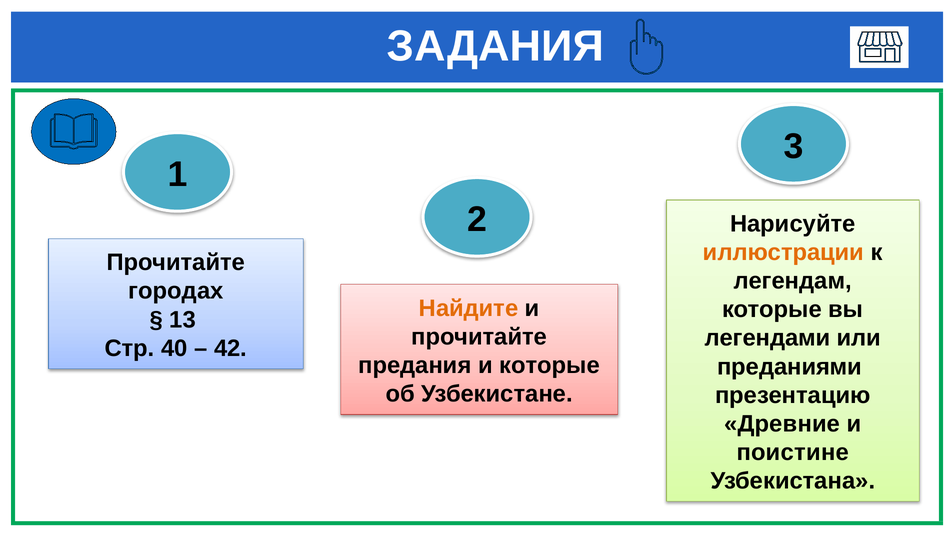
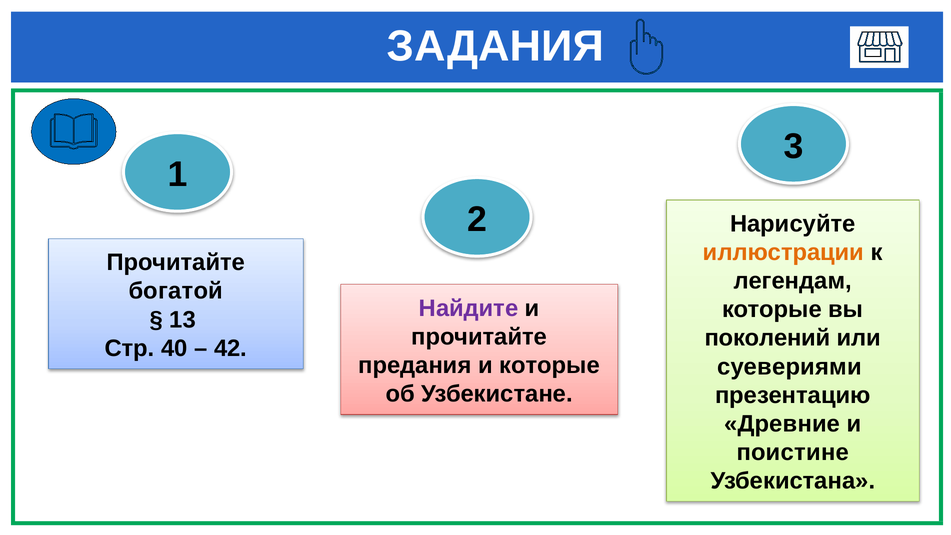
городах: городах -> богатой
Найдите colour: orange -> purple
легендами: легендами -> поколений
преданиями: преданиями -> суевериями
